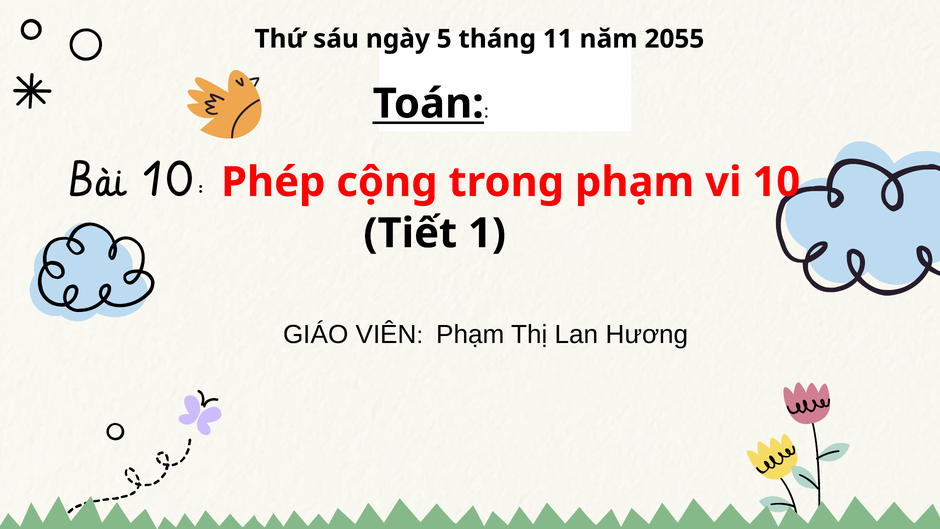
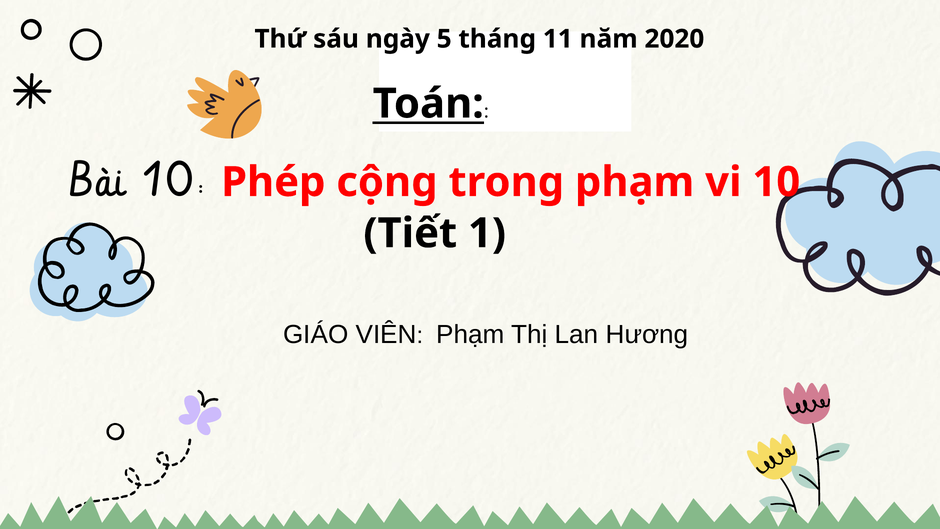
2055: 2055 -> 2020
